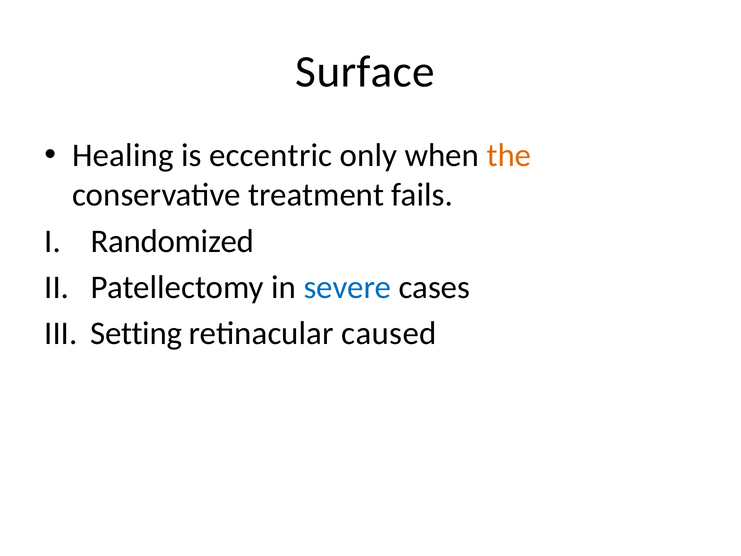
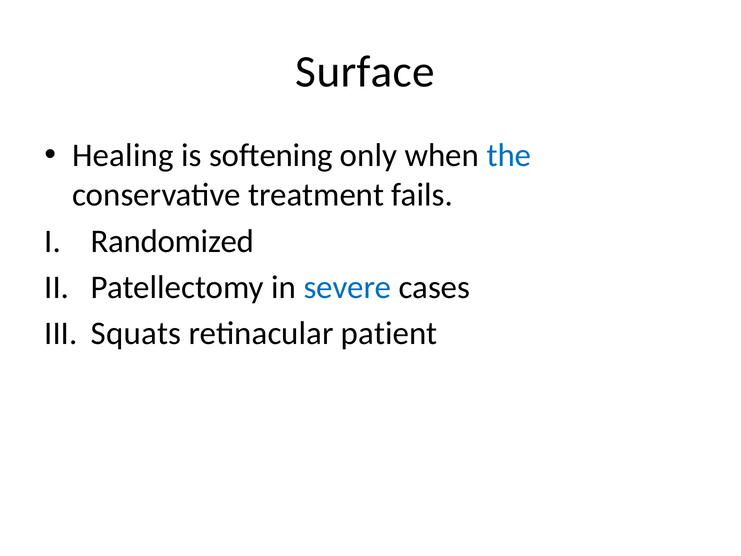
eccentric: eccentric -> softening
the colour: orange -> blue
Setting: Setting -> Squats
caused: caused -> patient
